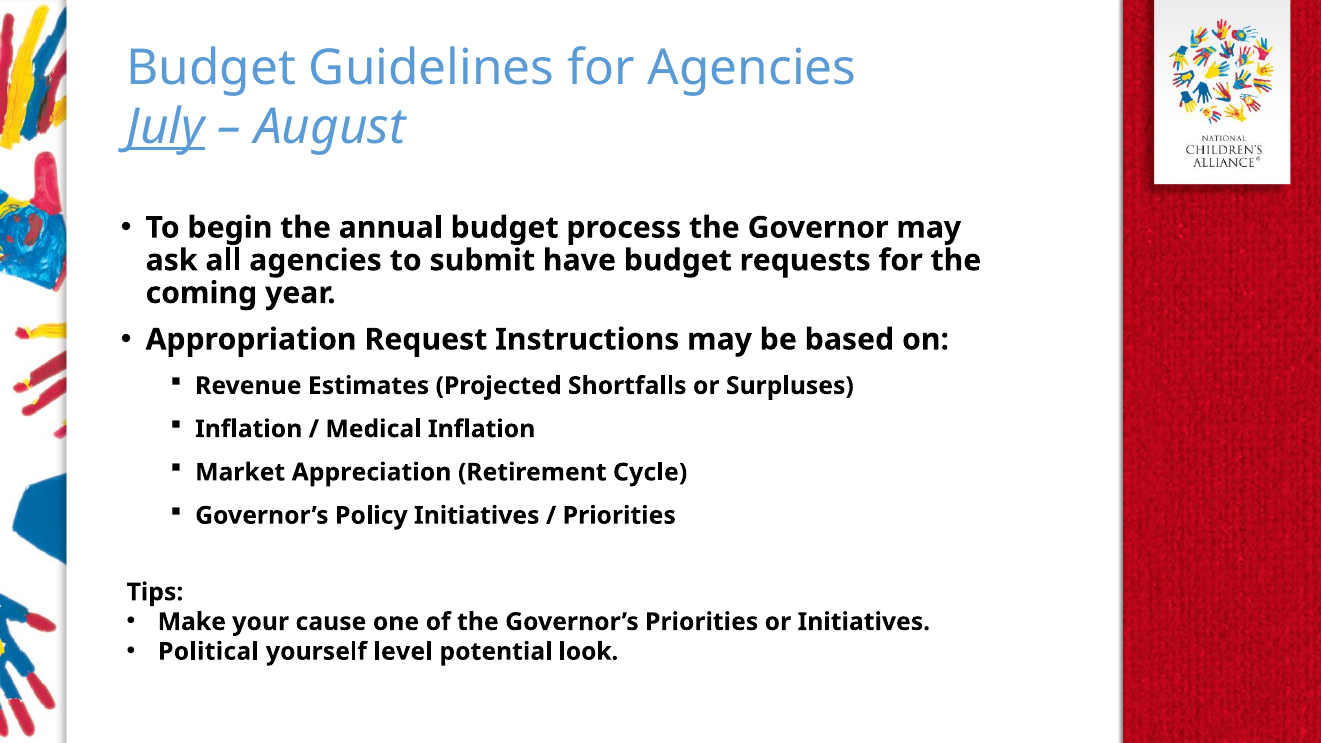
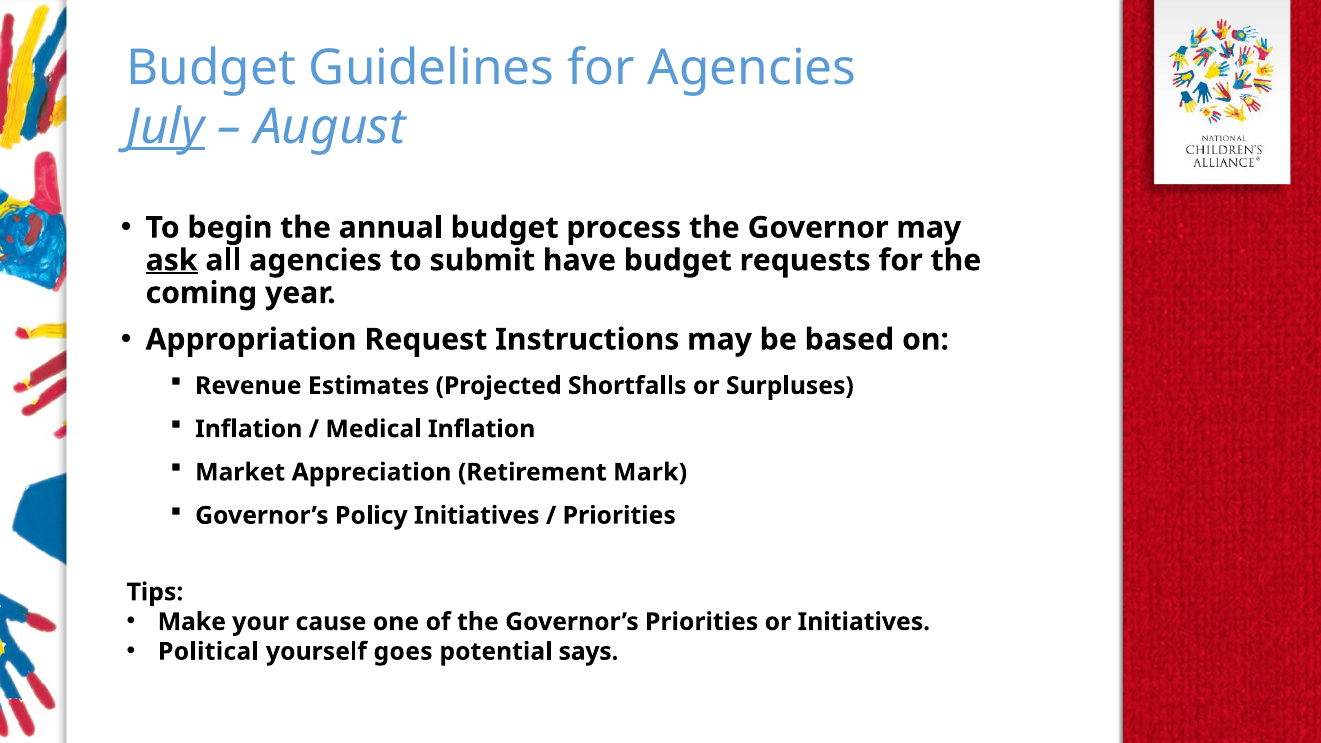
ask underline: none -> present
Cycle: Cycle -> Mark
level: level -> goes
look: look -> says
